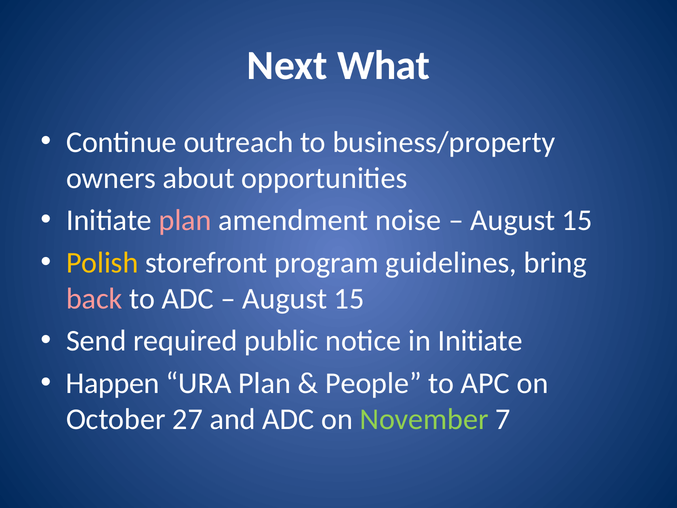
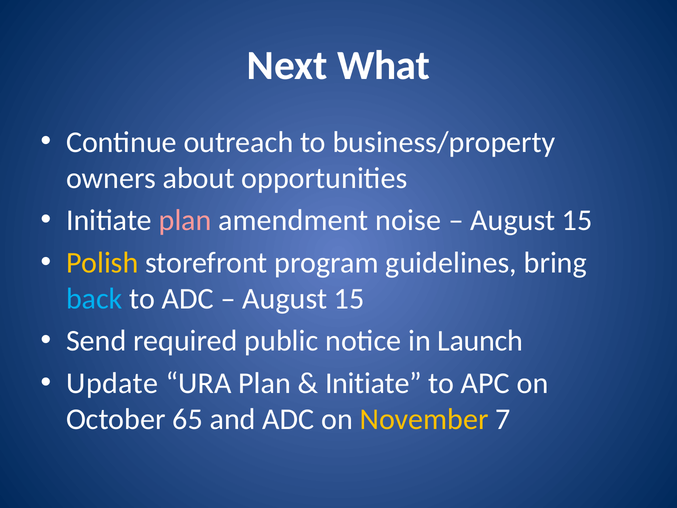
back colour: pink -> light blue
in Initiate: Initiate -> Launch
Happen: Happen -> Update
People at (373, 383): People -> Initiate
27: 27 -> 65
November colour: light green -> yellow
